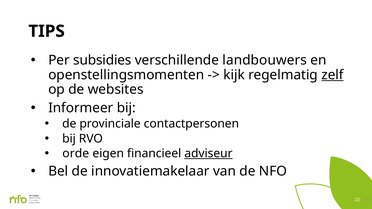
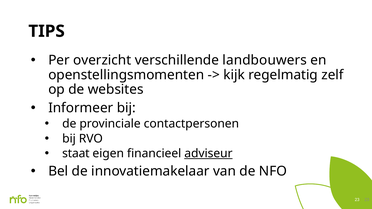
subsidies: subsidies -> overzicht
zelf underline: present -> none
orde: orde -> staat
